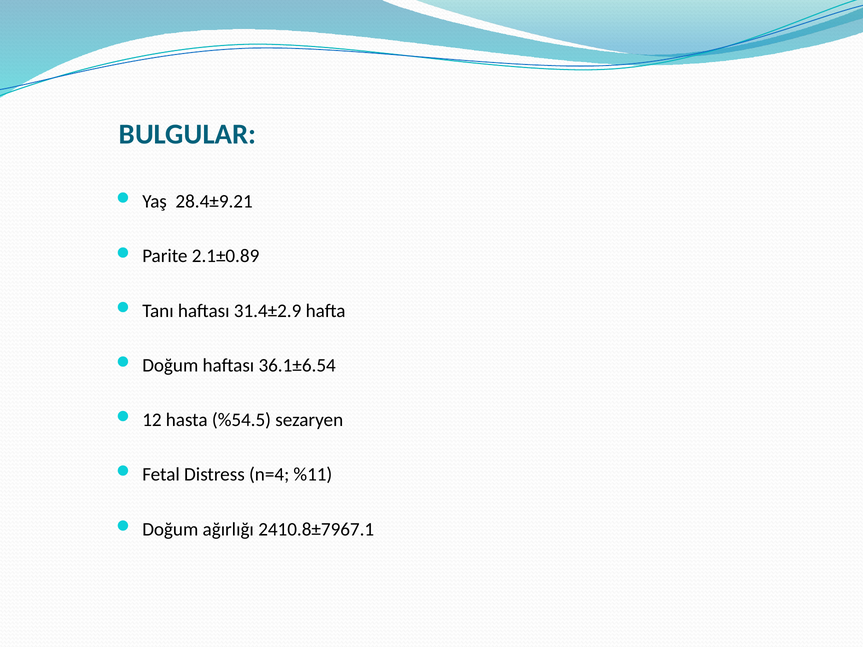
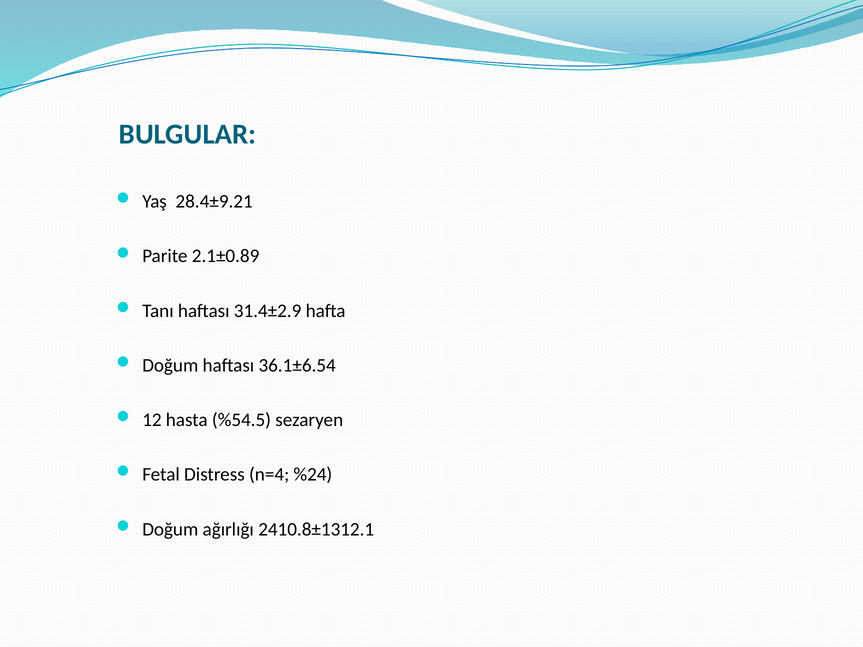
%11: %11 -> %24
2410.8±7967.1: 2410.8±7967.1 -> 2410.8±1312.1
